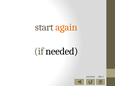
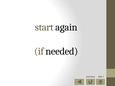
again colour: orange -> black
